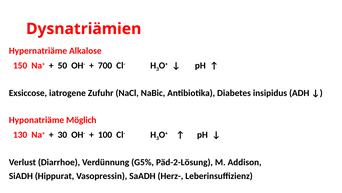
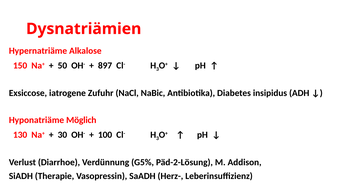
700: 700 -> 897
Hippurat: Hippurat -> Therapie
